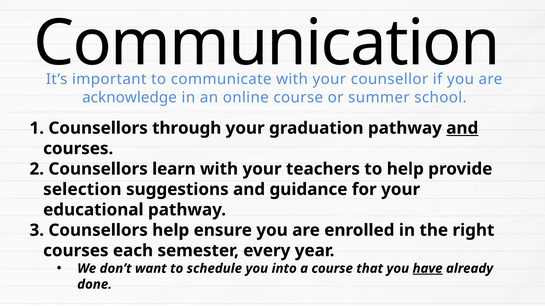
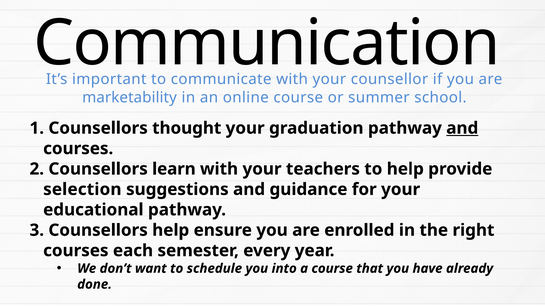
acknowledge: acknowledge -> marketability
through: through -> thought
have underline: present -> none
